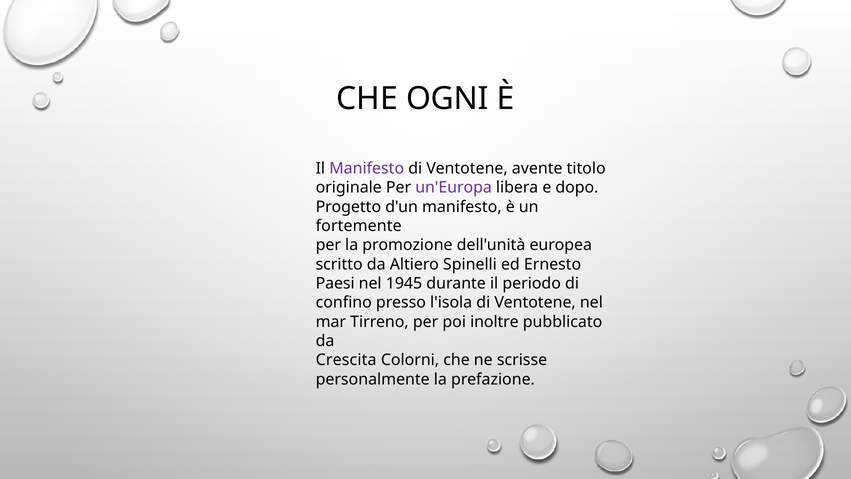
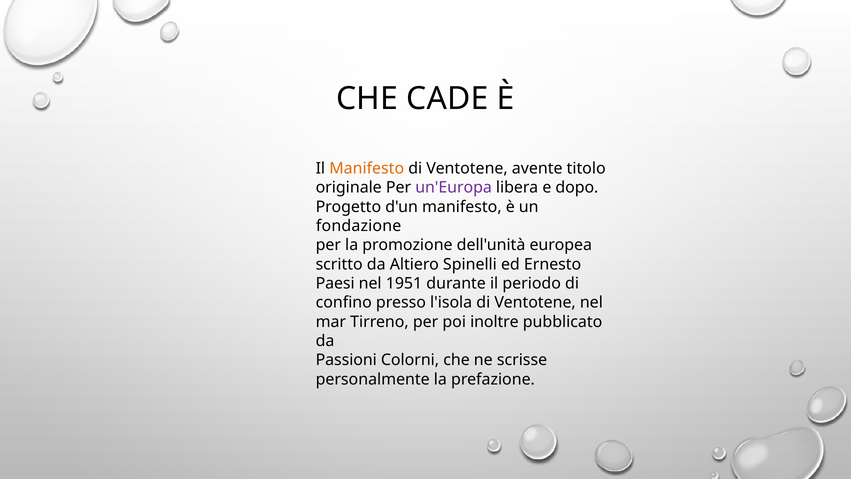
OGNI: OGNI -> CADE
Manifesto at (367, 168) colour: purple -> orange
fortemente: fortemente -> fondazione
1945: 1945 -> 1951
Crescita: Crescita -> Passioni
